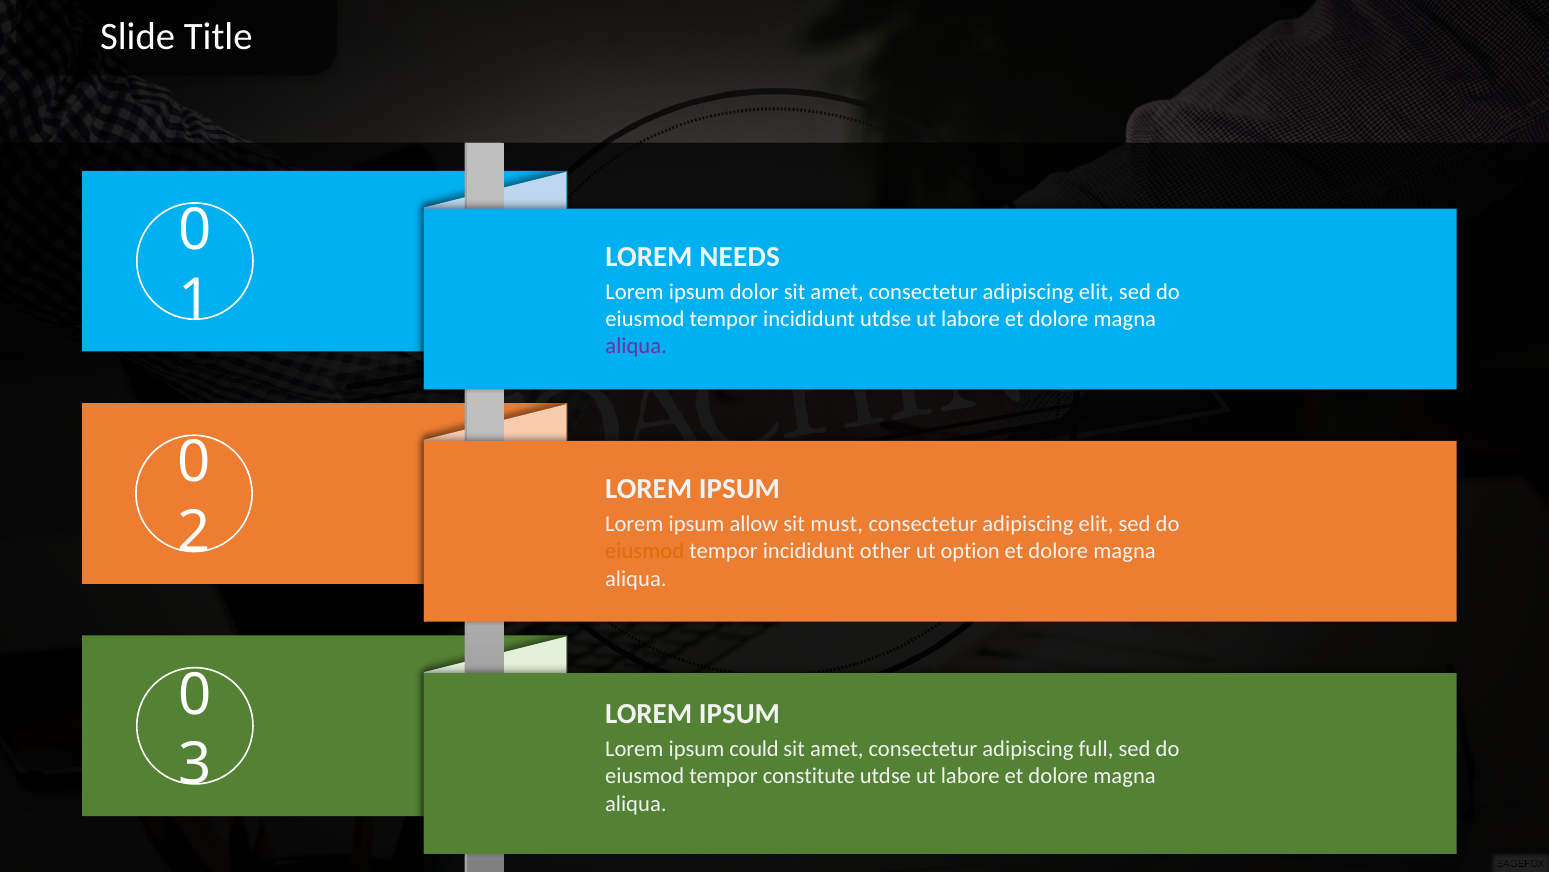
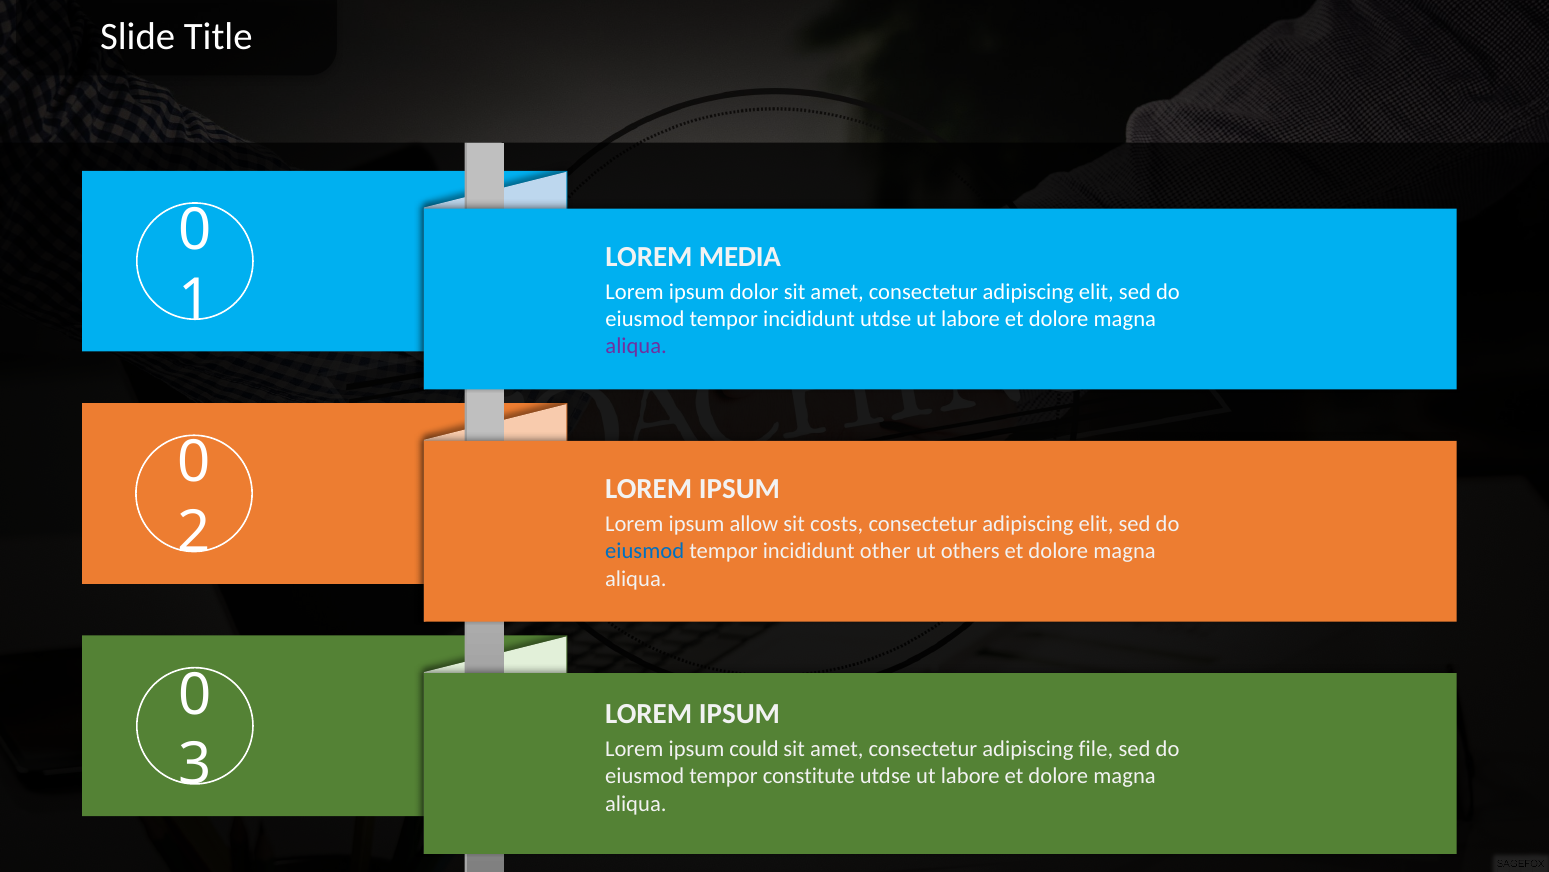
NEEDS: NEEDS -> MEDIA
must: must -> costs
eiusmod at (645, 551) colour: orange -> blue
option: option -> others
full: full -> file
